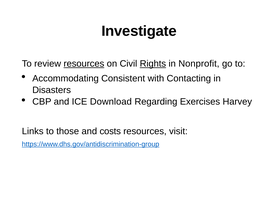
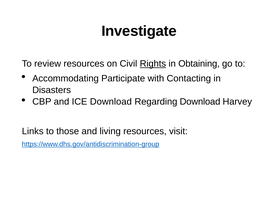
resources at (84, 64) underline: present -> none
Nonprofit: Nonprofit -> Obtaining
Consistent: Consistent -> Participate
Regarding Exercises: Exercises -> Download
costs: costs -> living
